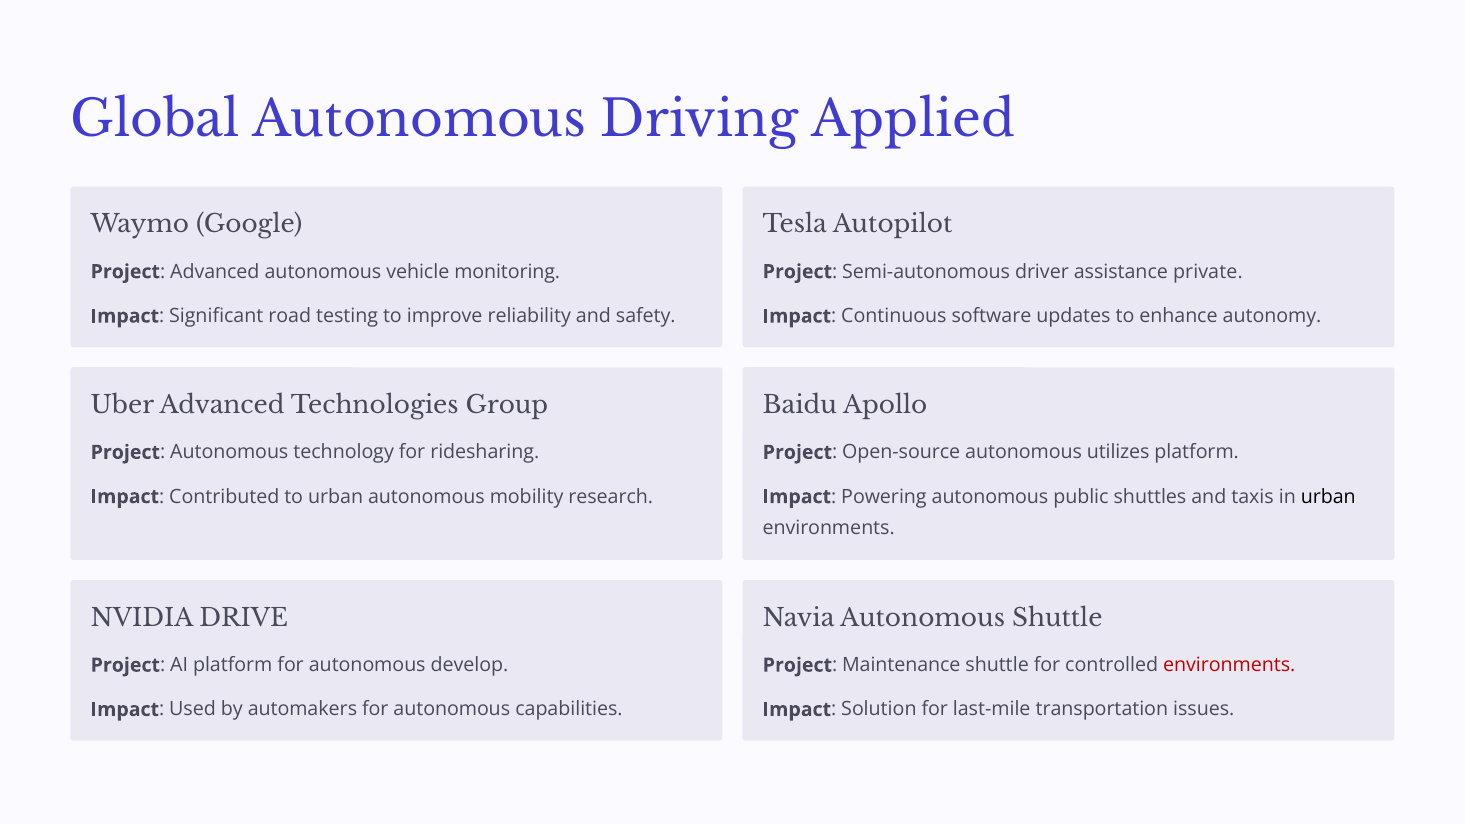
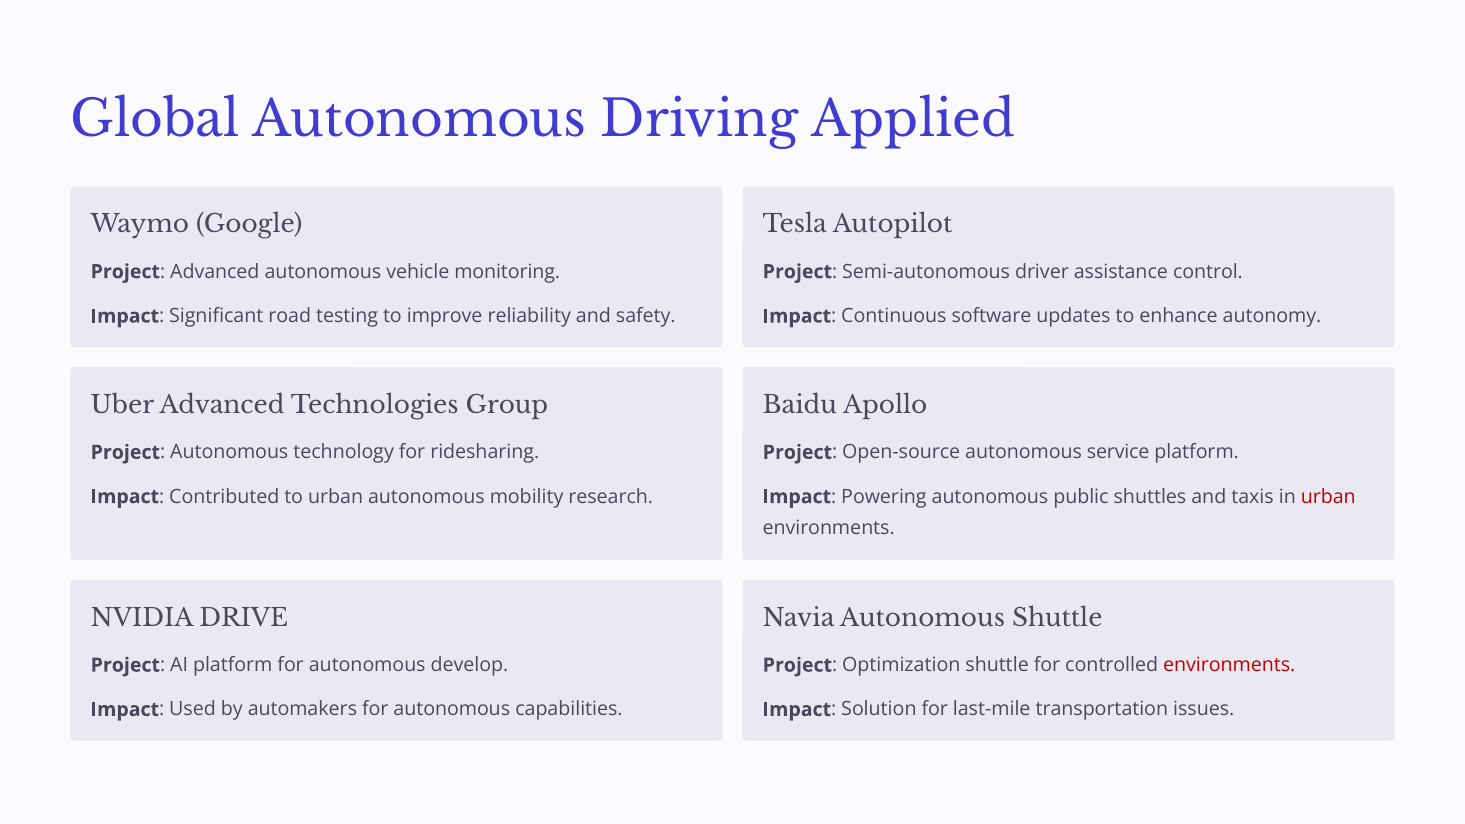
private: private -> control
utilizes: utilizes -> service
urban at (1328, 497) colour: black -> red
Maintenance: Maintenance -> Optimization
